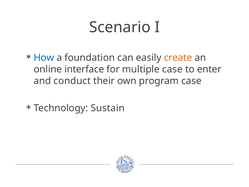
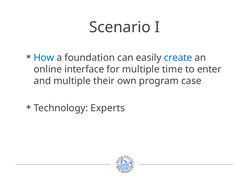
create colour: orange -> blue
multiple case: case -> time
and conduct: conduct -> multiple
Sustain: Sustain -> Experts
